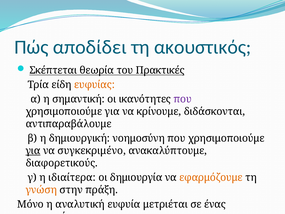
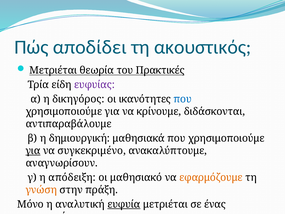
Σκέπτεται at (53, 70): Σκέπτεται -> Μετριέται
ευφυίας colour: orange -> purple
σημαντική: σημαντική -> δικηγόρος
που at (183, 99) colour: purple -> blue
νοημοσύνη: νοημοσύνη -> μαθησιακά
διαφορετικούς: διαφορετικούς -> αναγνωρίσουν
ιδιαίτερα: ιδιαίτερα -> απόδειξη
δημιουργία: δημιουργία -> μαθησιακό
ευφυία underline: none -> present
